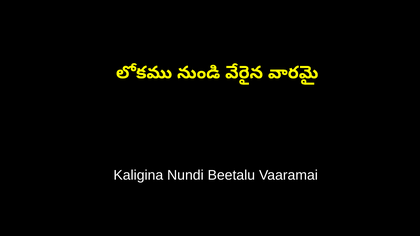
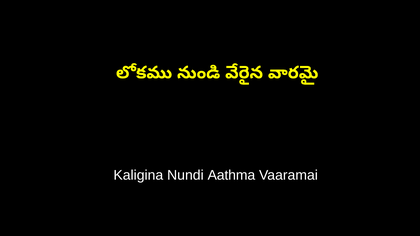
Beetalu: Beetalu -> Aathma
